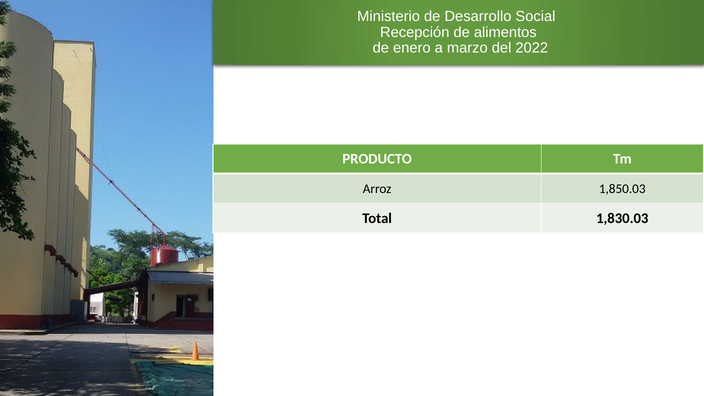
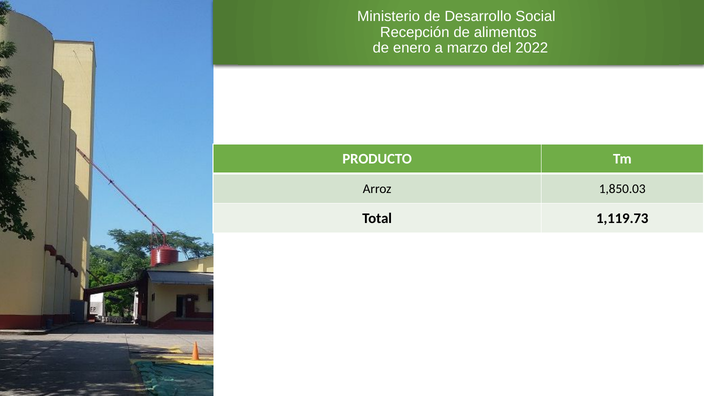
1,830.03: 1,830.03 -> 1,119.73
